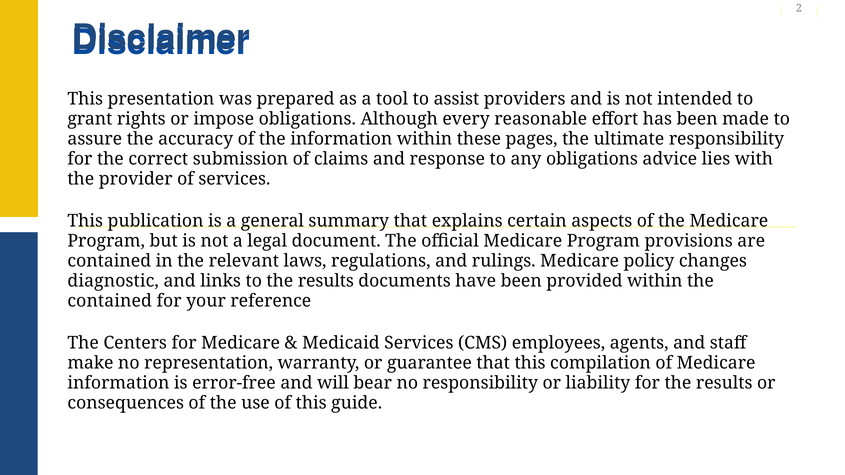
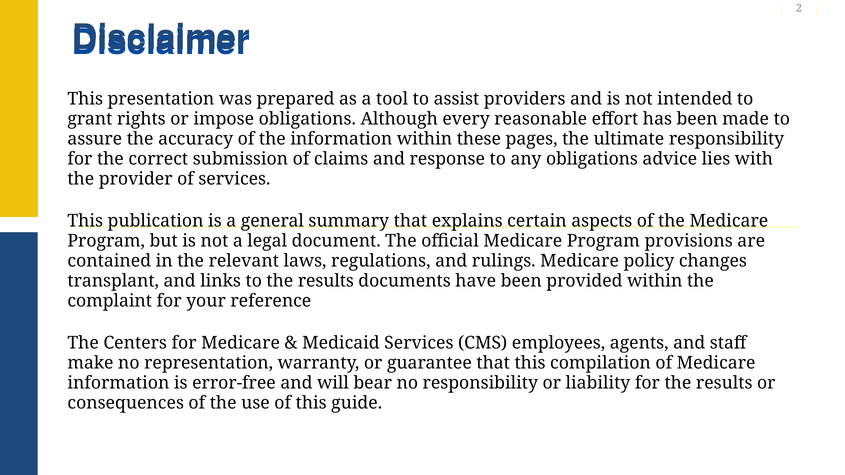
diagnostic: diagnostic -> transplant
contained at (110, 301): contained -> complaint
